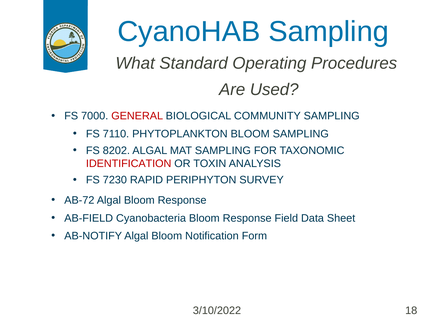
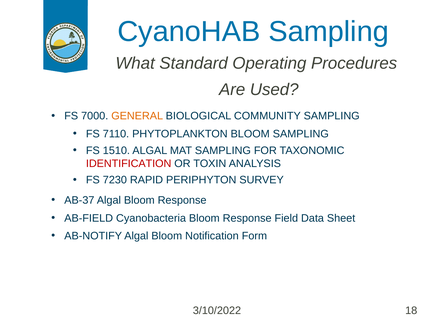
GENERAL colour: red -> orange
8202: 8202 -> 1510
AB-72: AB-72 -> AB-37
